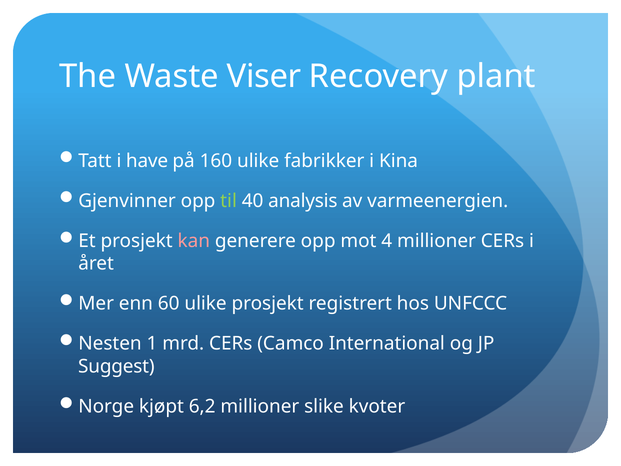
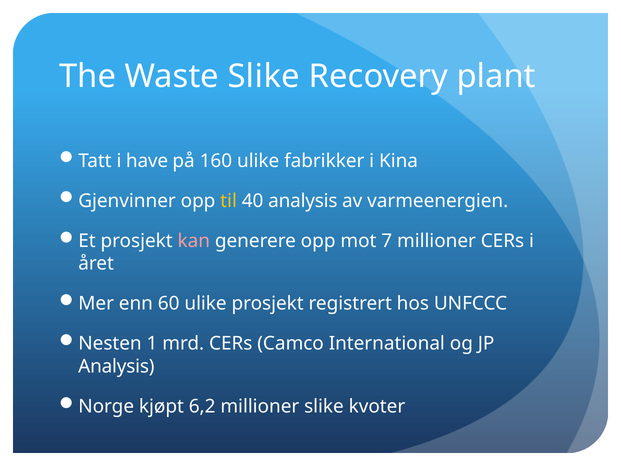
Waste Viser: Viser -> Slike
til colour: light green -> yellow
4: 4 -> 7
Suggest at (116, 366): Suggest -> Analysis
